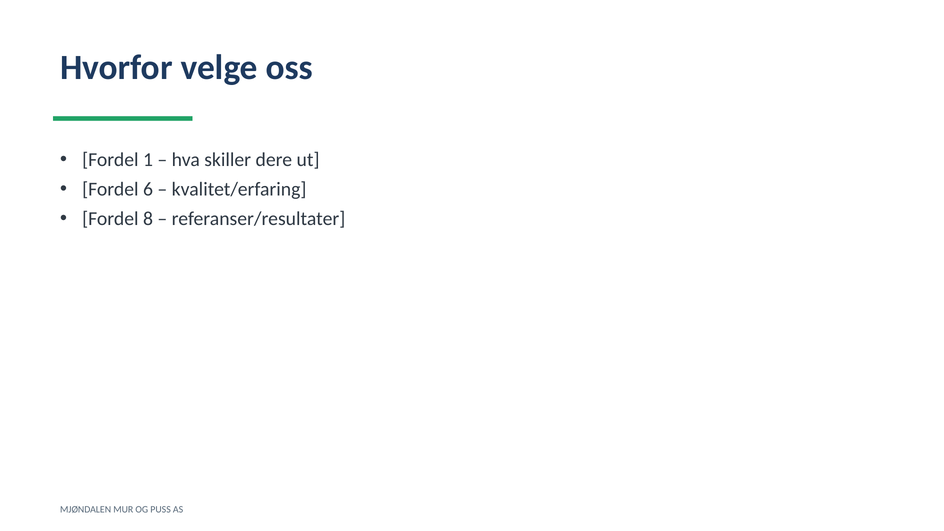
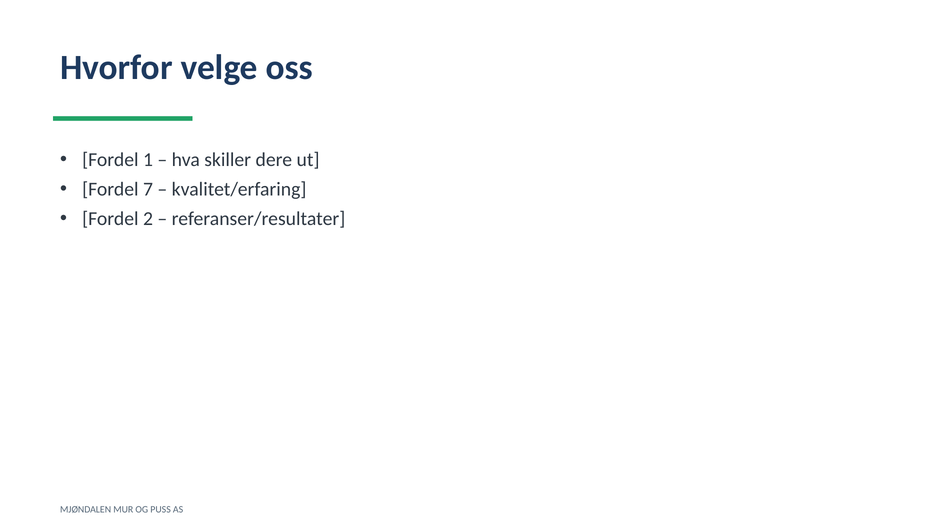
6: 6 -> 7
8: 8 -> 2
